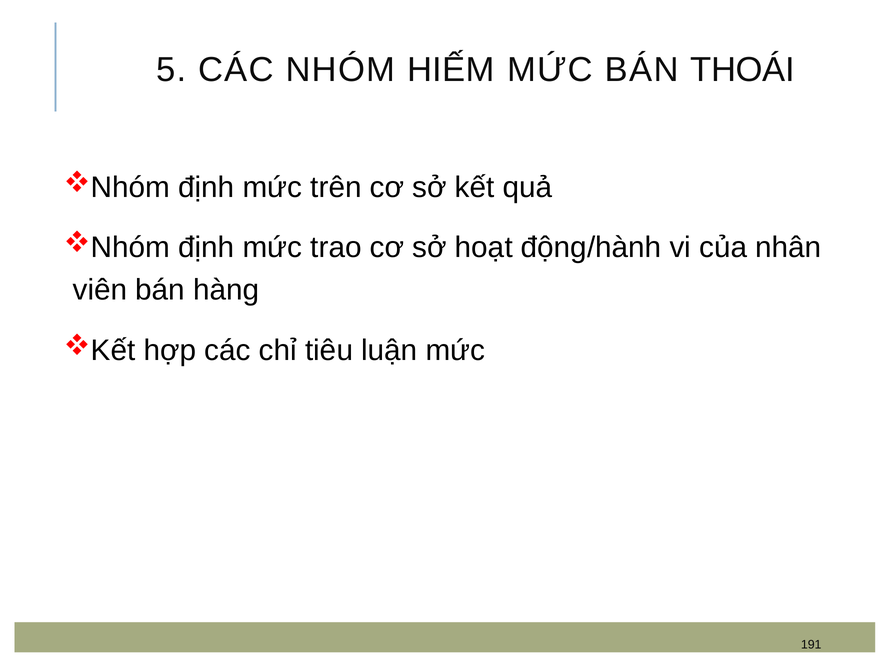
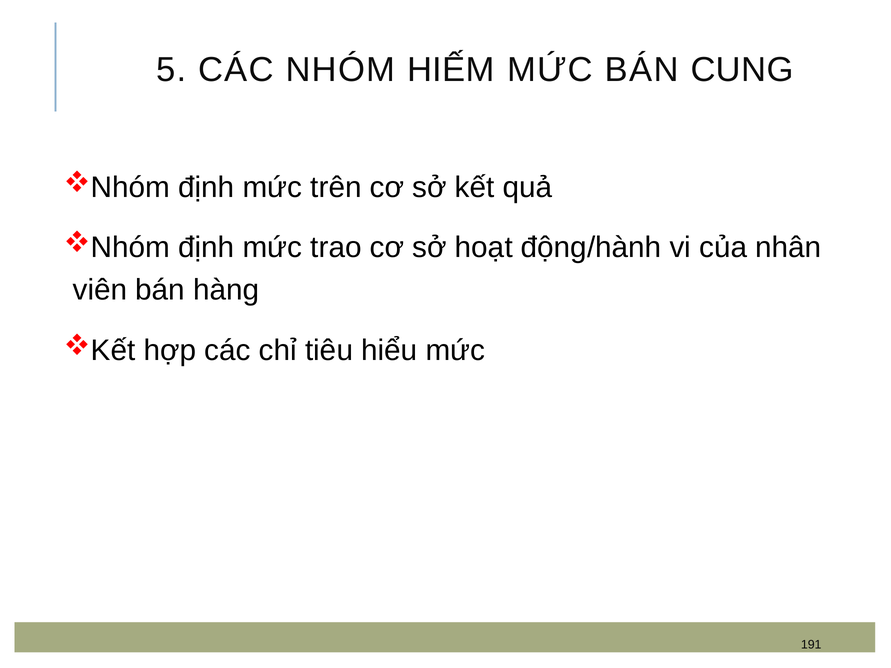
THOÁI: THOÁI -> CUNG
luận: luận -> hiểu
